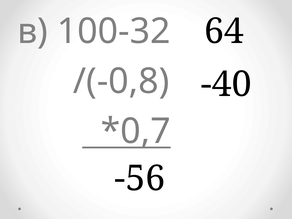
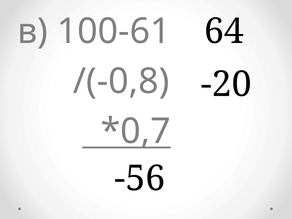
100-32: 100-32 -> 100-61
-40: -40 -> -20
